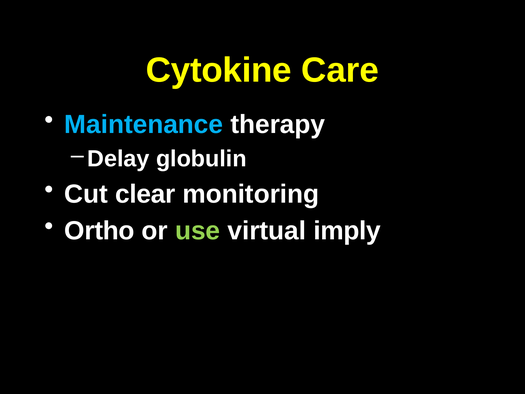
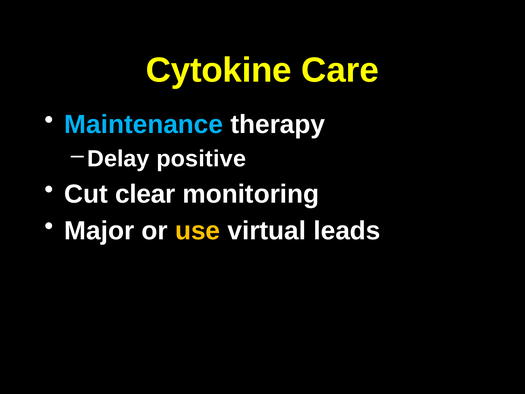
globulin: globulin -> positive
Ortho: Ortho -> Major
use colour: light green -> yellow
imply: imply -> leads
